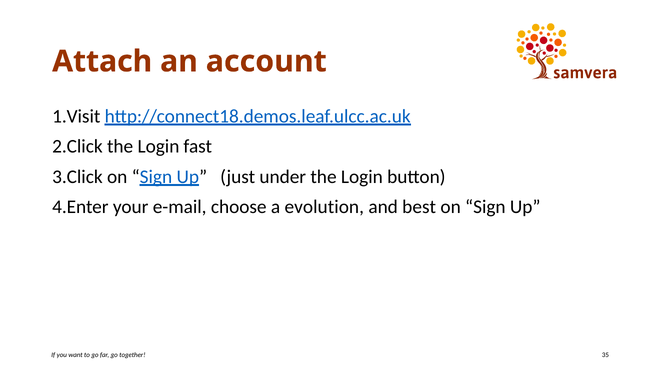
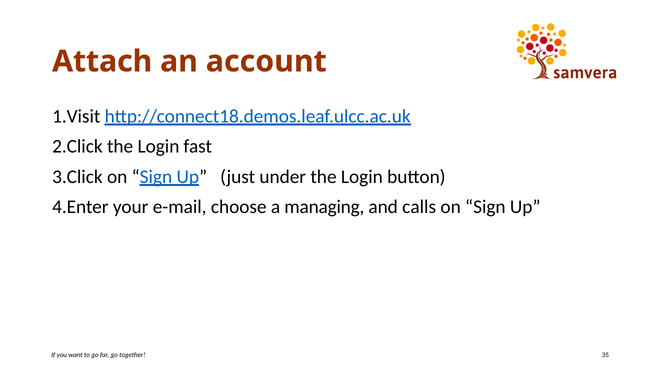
evolution: evolution -> managing
best: best -> calls
